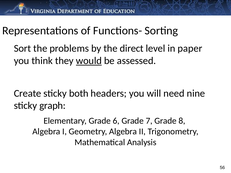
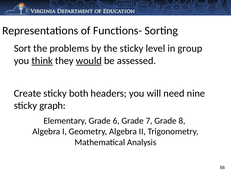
the direct: direct -> sticky
paper: paper -> group
think underline: none -> present
